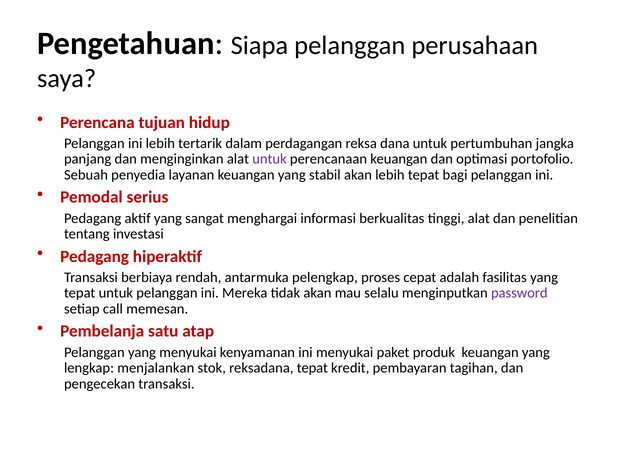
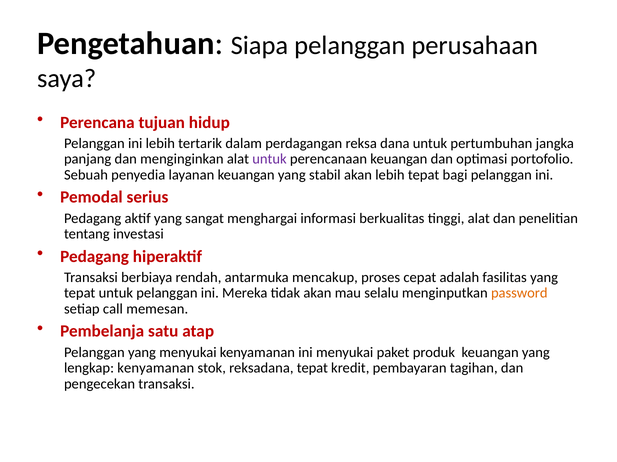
pelengkap: pelengkap -> mencakup
password colour: purple -> orange
lengkap menjalankan: menjalankan -> kenyamanan
